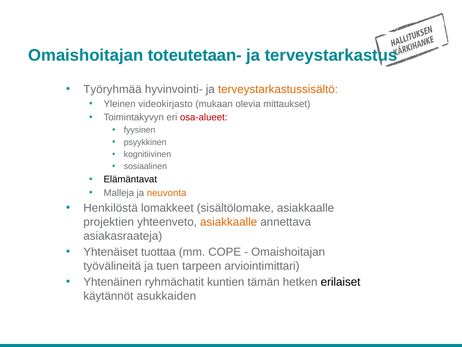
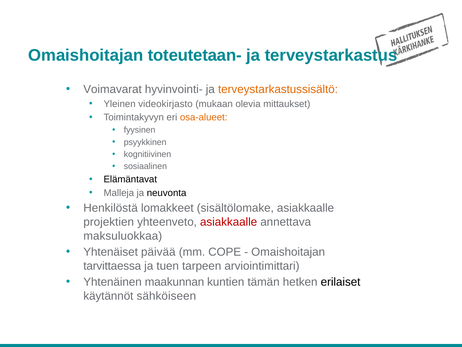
Työryhmää: Työryhmää -> Voimavarat
osa-alueet colour: red -> orange
neuvonta colour: orange -> black
asiakkaalle at (229, 222) colour: orange -> red
asiakasraateja: asiakasraateja -> maksuluokkaa
tuottaa: tuottaa -> päivää
työvälineitä: työvälineitä -> tarvittaessa
ryhmächatit: ryhmächatit -> maakunnan
asukkaiden: asukkaiden -> sähköiseen
